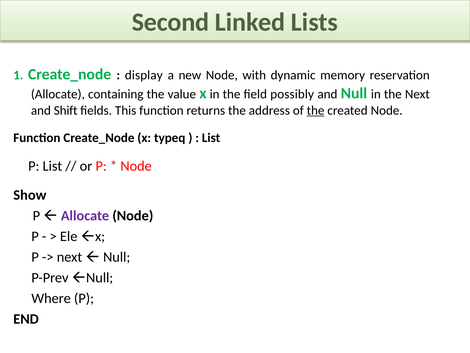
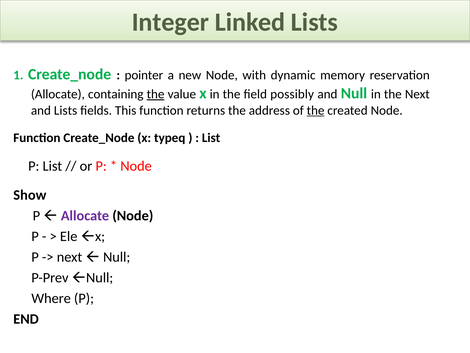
Second: Second -> Integer
display: display -> pointer
the at (156, 94) underline: none -> present
and Shift: Shift -> Lists
